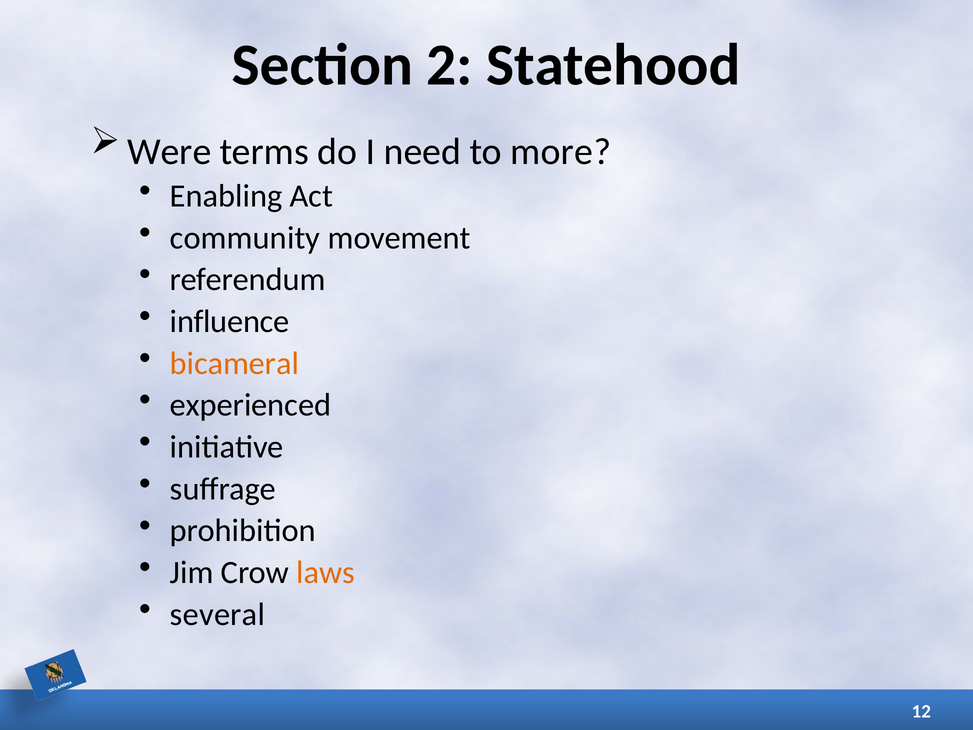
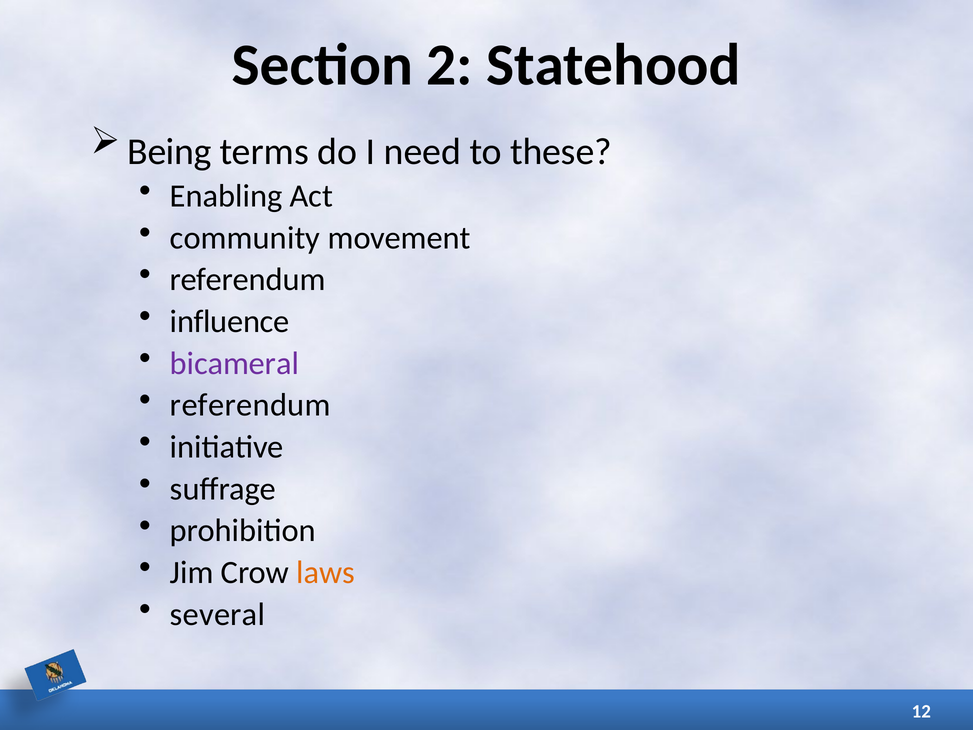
Were: Were -> Being
more: more -> these
bicameral colour: orange -> purple
experienced at (250, 405): experienced -> referendum
